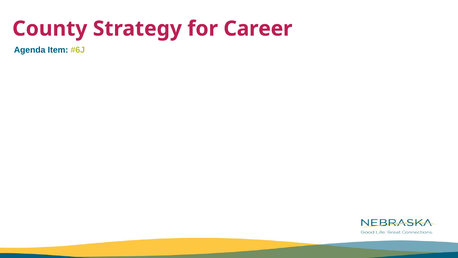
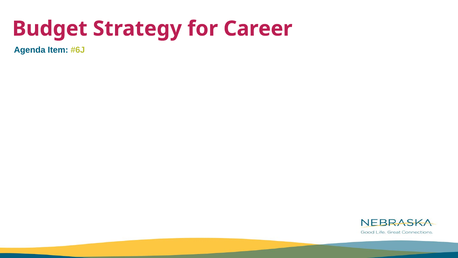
County: County -> Budget
